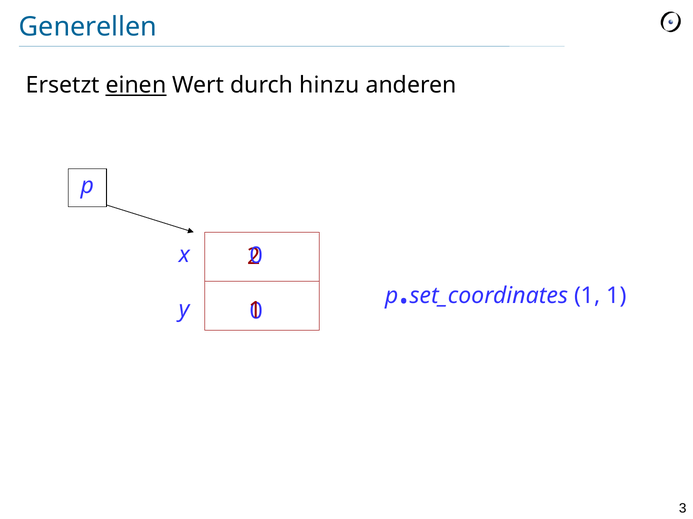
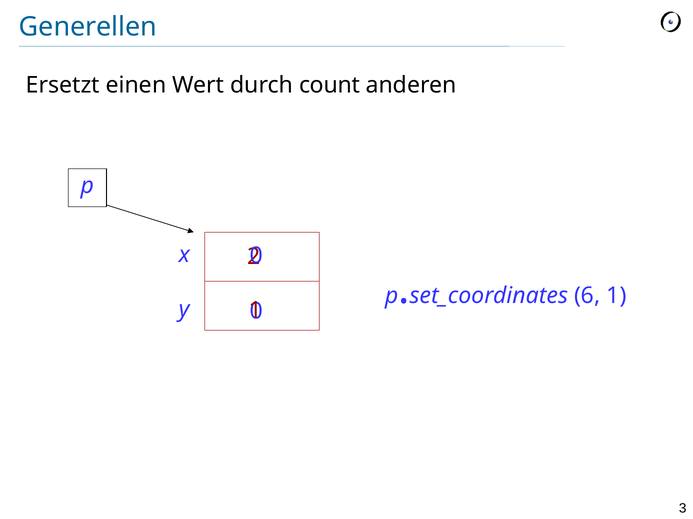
einen underline: present -> none
hinzu: hinzu -> count
1 at (587, 296): 1 -> 6
